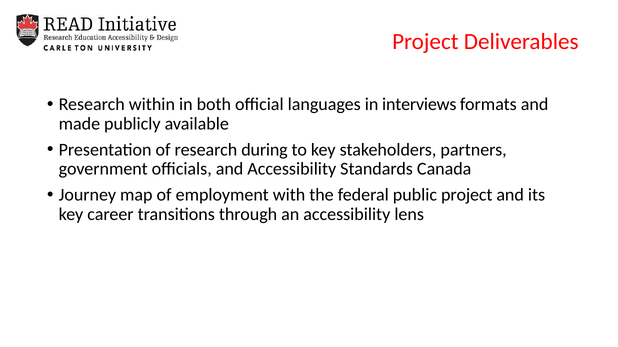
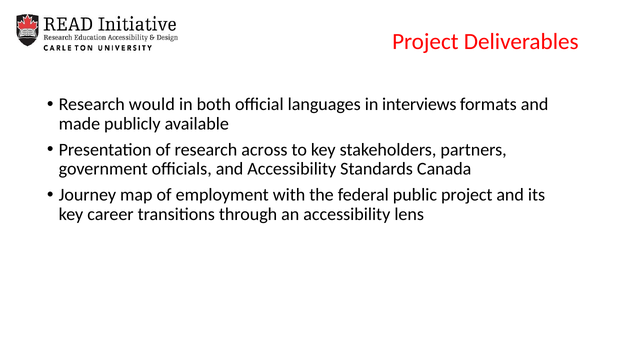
within: within -> would
during: during -> across
